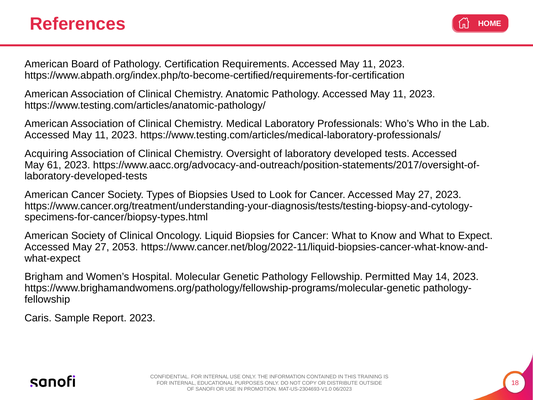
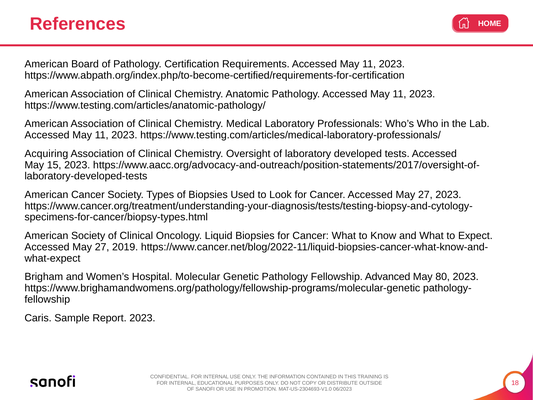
61: 61 -> 15
2053: 2053 -> 2019
Permitted: Permitted -> Advanced
14: 14 -> 80
